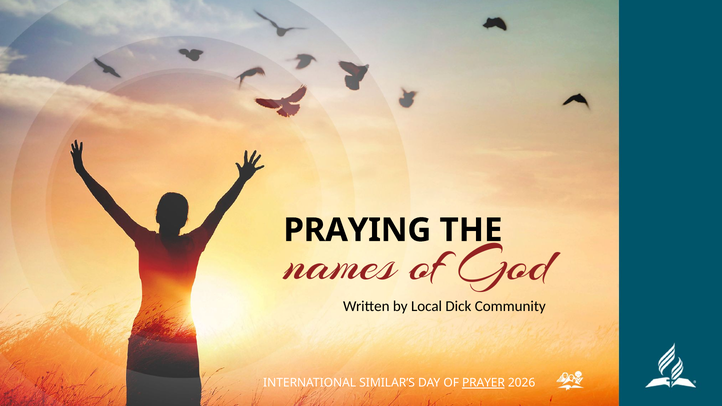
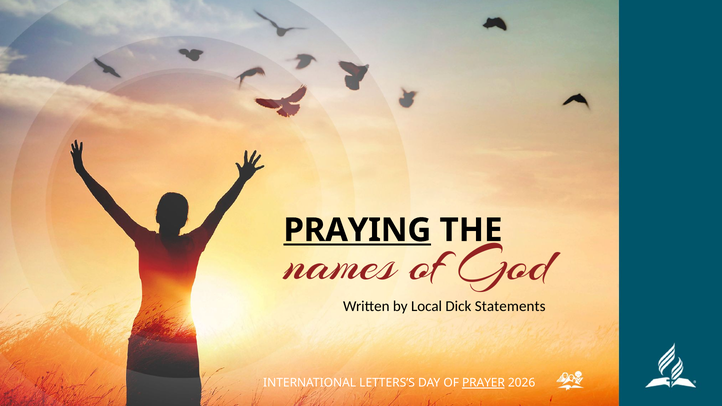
PRAYING underline: none -> present
Community: Community -> Statements
SIMILAR’S: SIMILAR’S -> LETTERS’S
